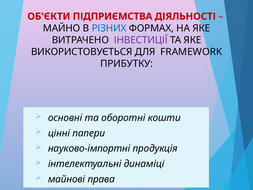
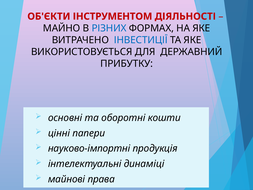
ПІДПРИЄМСТВА: ПІДПРИЄМСТВА -> ІНСТРУМЕНТОМ
ІНВЕСТИЦІЇ colour: purple -> blue
FRAMEWORK: FRAMEWORK -> ДЕРЖАВНИЙ
